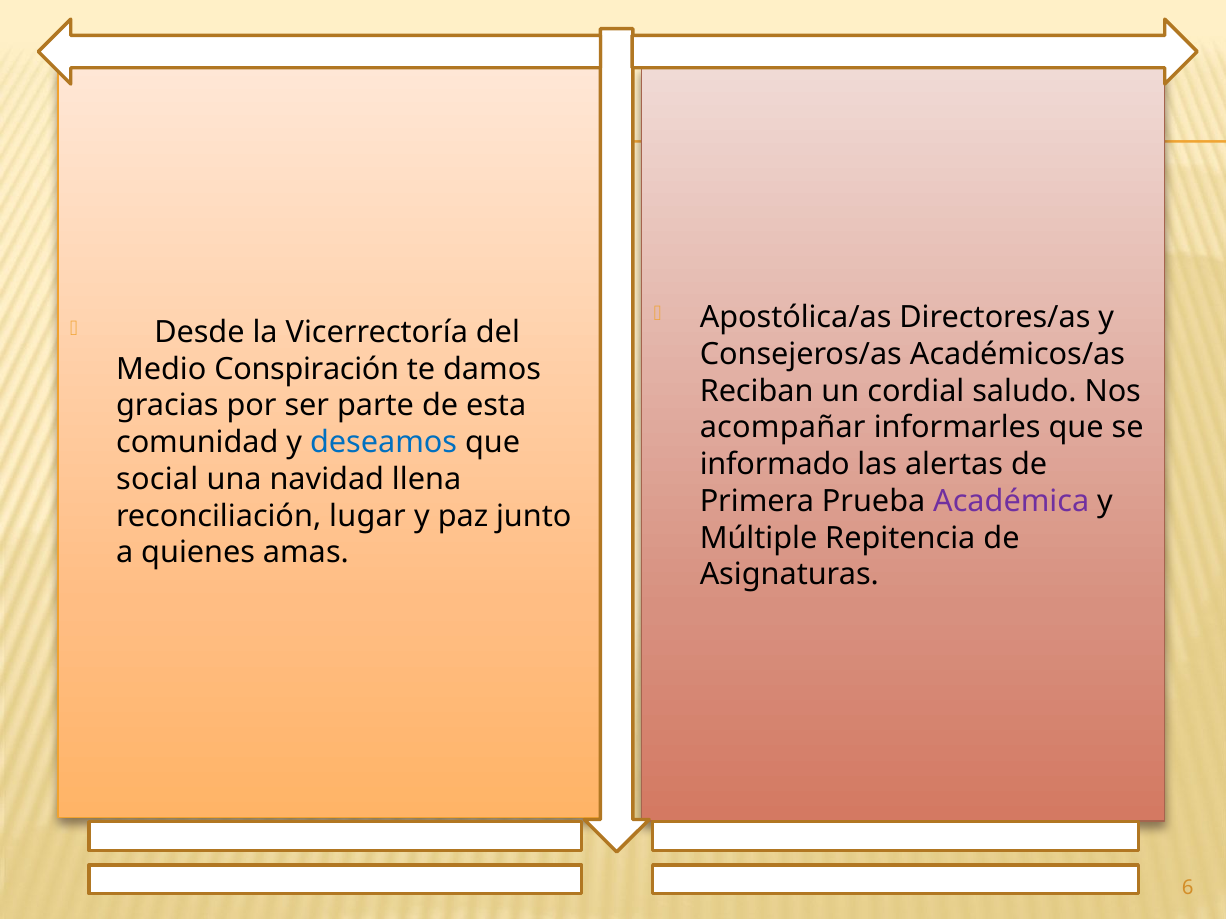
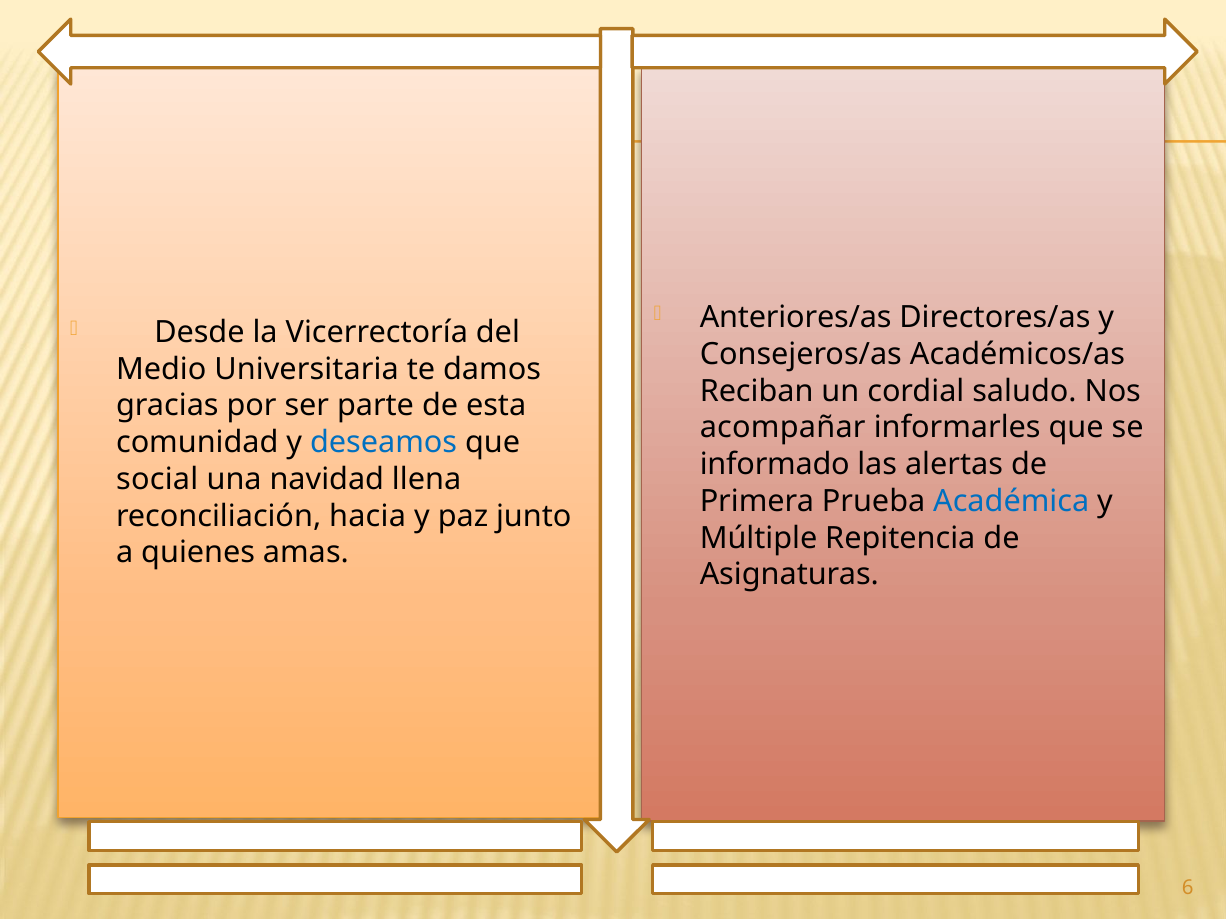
Apostólica/as: Apostólica/as -> Anteriores/as
Conspiración: Conspiración -> Universitaria
Académica colour: purple -> blue
lugar: lugar -> hacia
